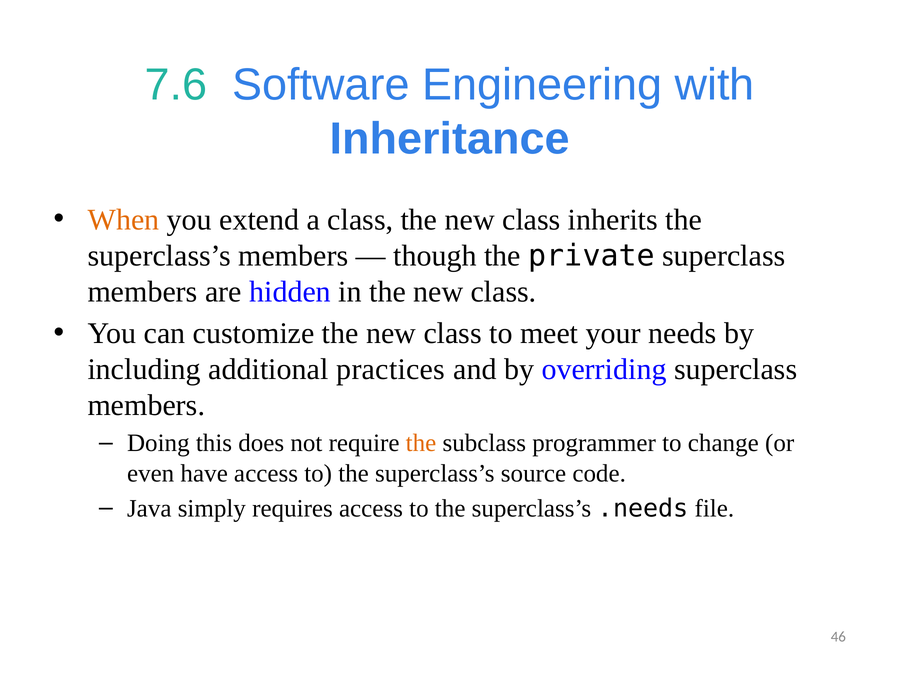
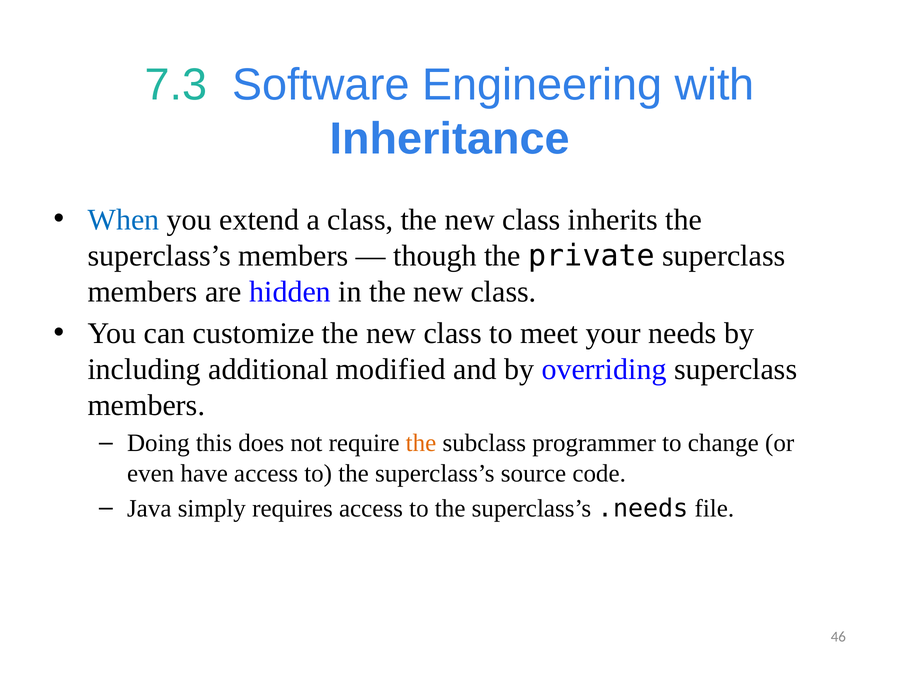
7.6: 7.6 -> 7.3
When colour: orange -> blue
practices: practices -> modified
